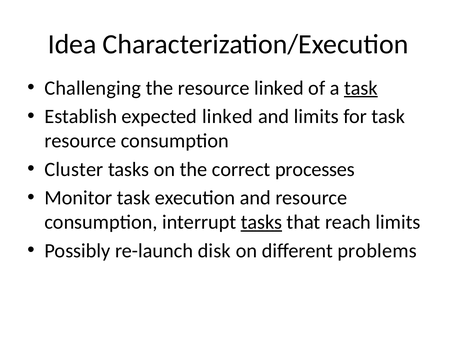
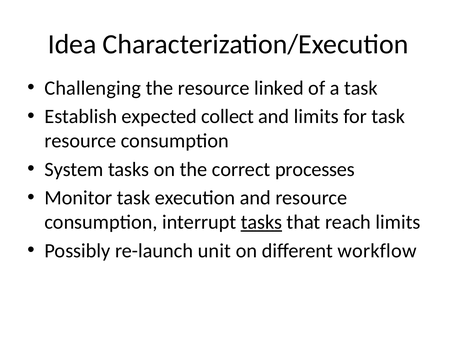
task at (361, 88) underline: present -> none
expected linked: linked -> collect
Cluster: Cluster -> System
disk: disk -> unit
problems: problems -> workflow
